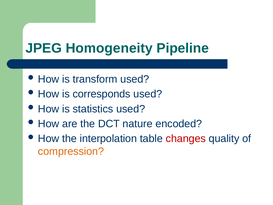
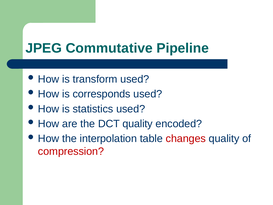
Homogeneity: Homogeneity -> Commutative
DCT nature: nature -> quality
compression colour: orange -> red
